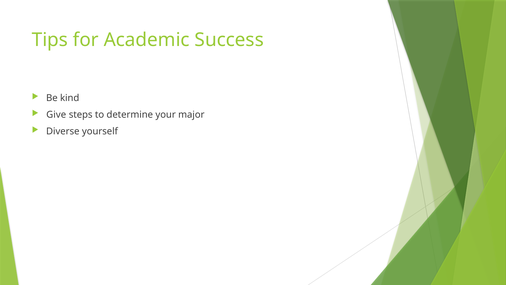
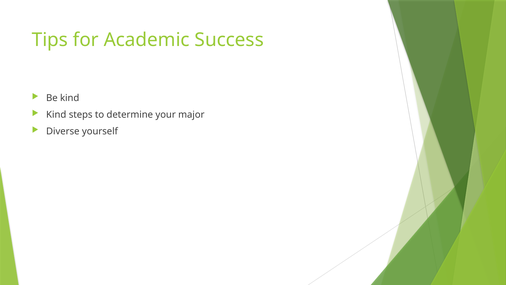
Give at (56, 115): Give -> Kind
